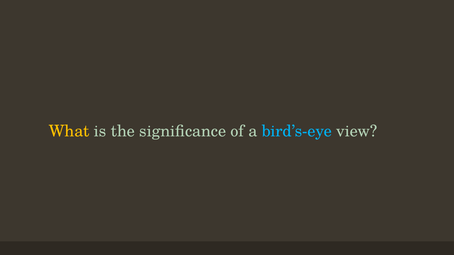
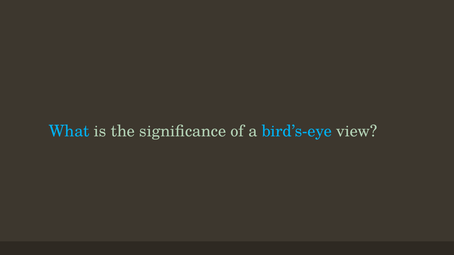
What colour: yellow -> light blue
